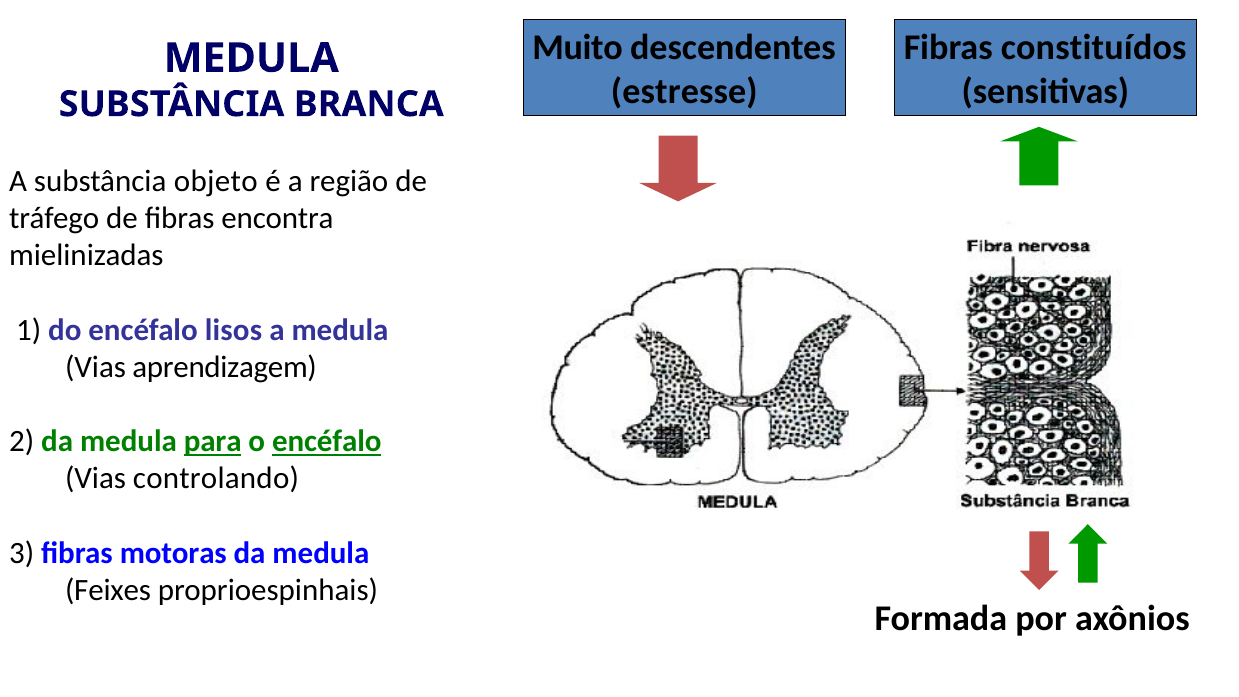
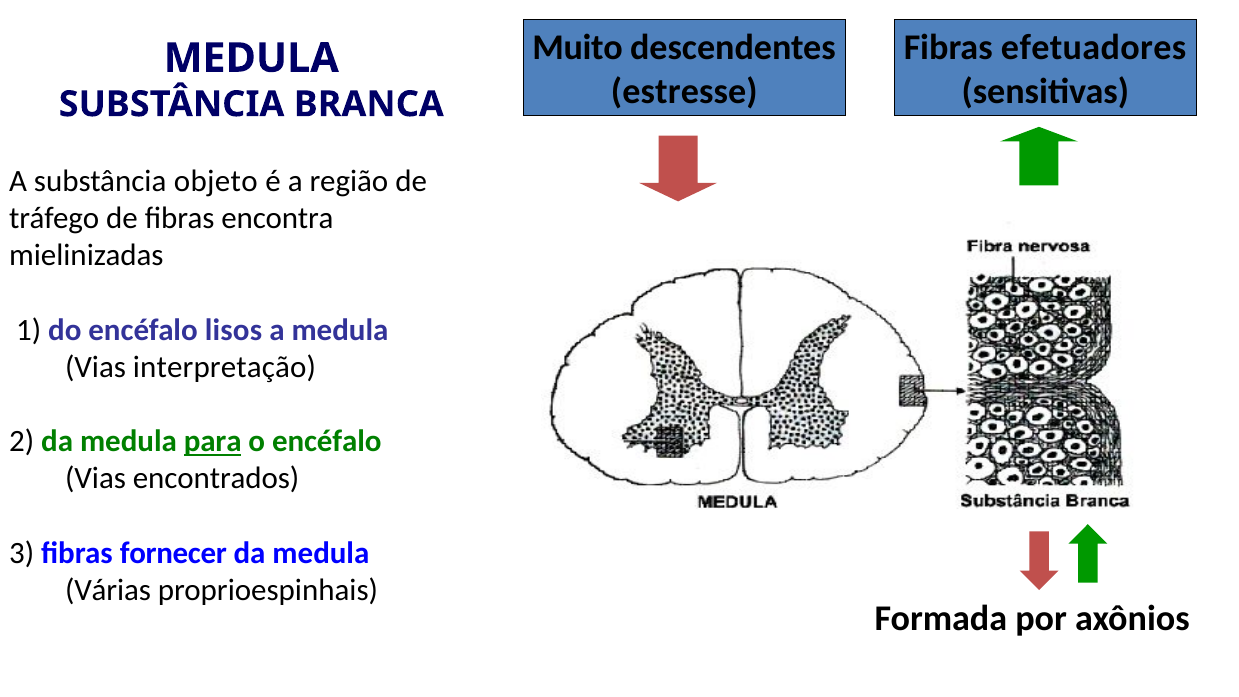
constituídos: constituídos -> efetuadores
aprendizagem: aprendizagem -> interpretação
encéfalo at (327, 442) underline: present -> none
controlando: controlando -> encontrados
motoras: motoras -> fornecer
Feixes: Feixes -> Várias
